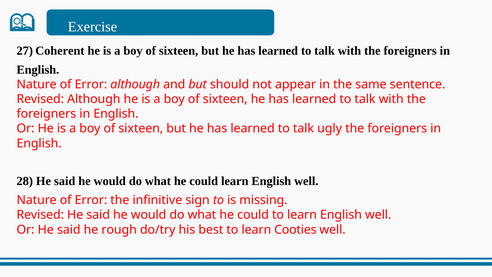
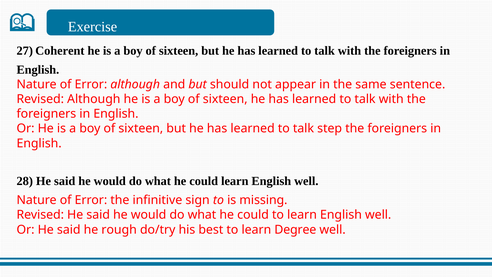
ugly: ugly -> step
Cooties: Cooties -> Degree
